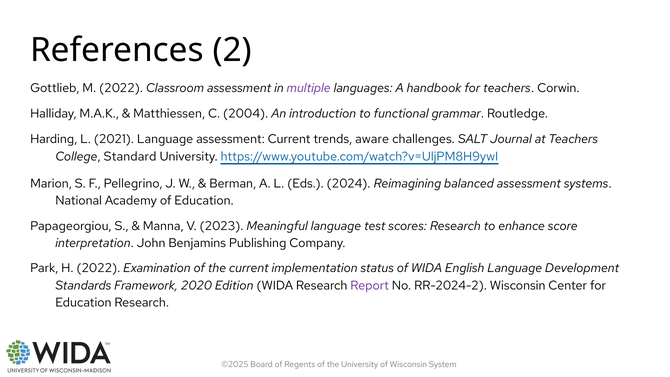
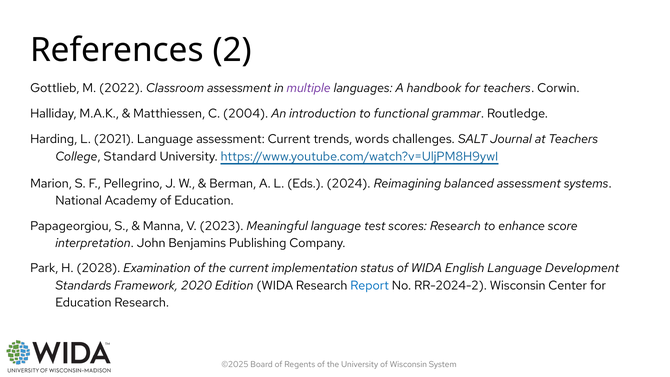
aware: aware -> words
H 2022: 2022 -> 2028
Report colour: purple -> blue
